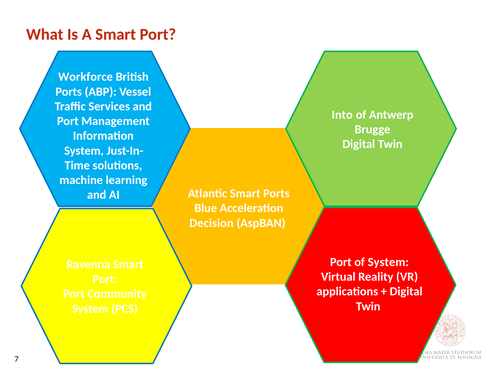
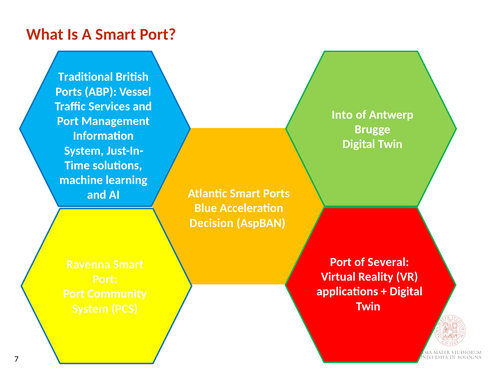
Workforce: Workforce -> Traditional
of System: System -> Several
